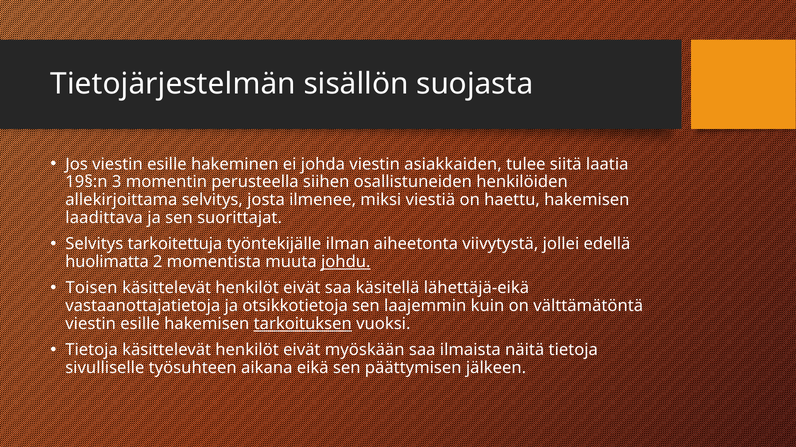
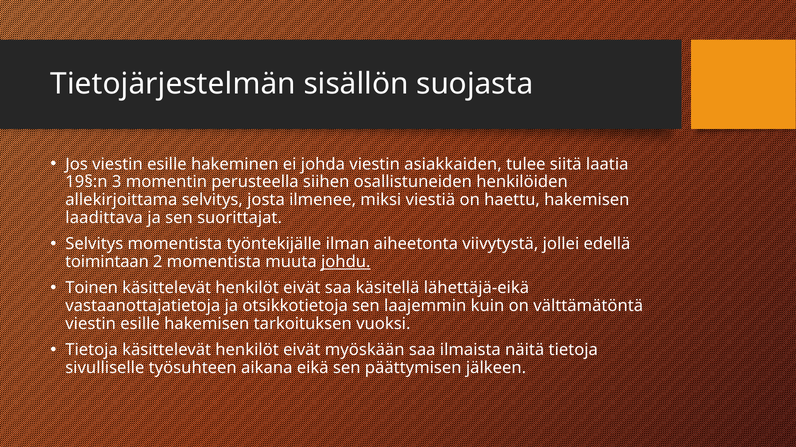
Selvitys tarkoitettuja: tarkoitettuja -> momentista
huolimatta: huolimatta -> toimintaan
Toisen: Toisen -> Toinen
tarkoituksen underline: present -> none
